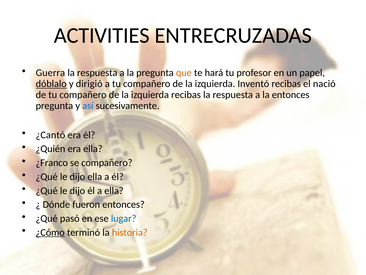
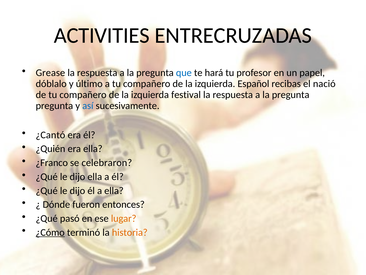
Guerra: Guerra -> Grease
que colour: orange -> blue
dóblalo underline: present -> none
dirigió: dirigió -> último
Inventó: Inventó -> Español
izquierda recibas: recibas -> festival
entonces at (291, 95): entonces -> pregunta
se compañero: compañero -> celebraron
lugar colour: blue -> orange
